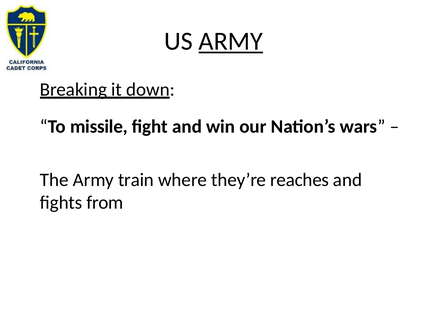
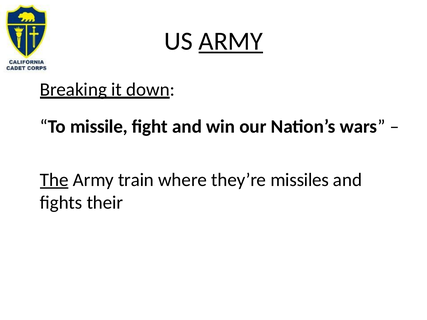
The underline: none -> present
reaches: reaches -> missiles
from: from -> their
